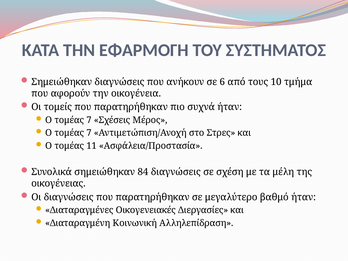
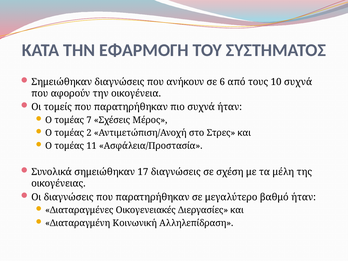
10 τμήμα: τμήμα -> συχνά
7 at (89, 133): 7 -> 2
84: 84 -> 17
